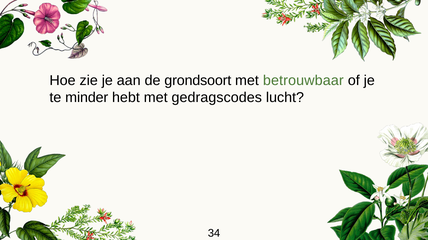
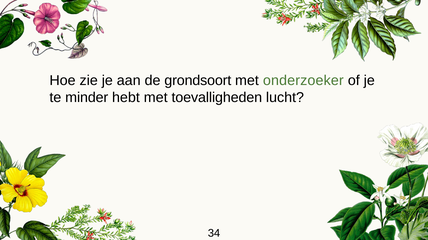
betrouwbaar: betrouwbaar -> onderzoeker
gedragscodes: gedragscodes -> toevalligheden
